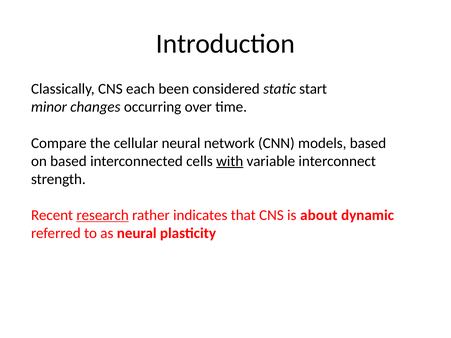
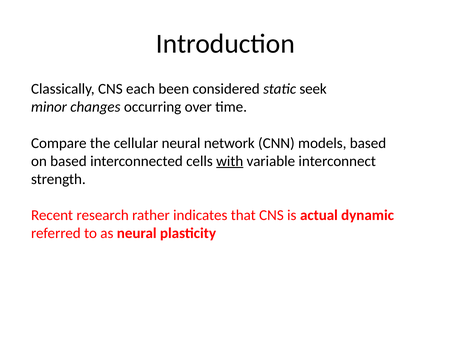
start: start -> seek
research underline: present -> none
about: about -> actual
